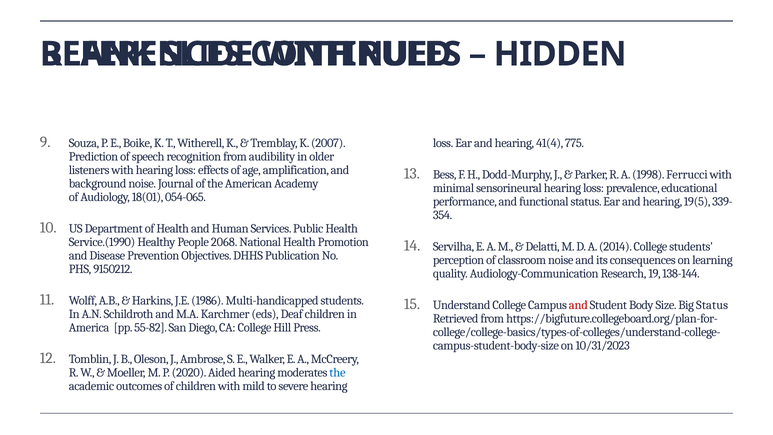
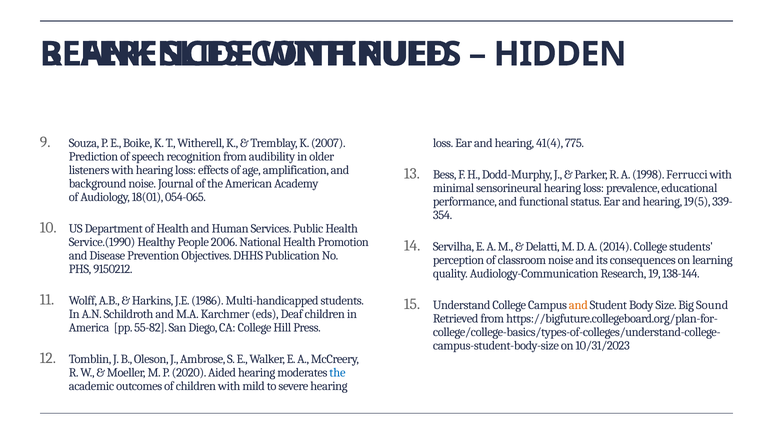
2068: 2068 -> 2006
and at (578, 305) colour: red -> orange
Big Status: Status -> Sound
